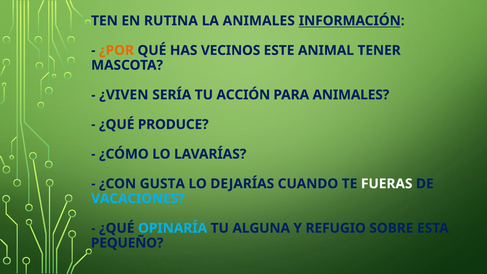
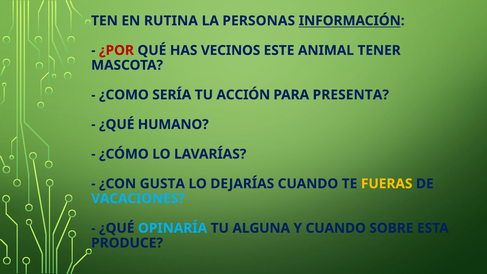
LA ANIMALES: ANIMALES -> PERSONAS
¿POR colour: orange -> red
¿VIVEN: ¿VIVEN -> ¿COMO
PARA ANIMALES: ANIMALES -> PRESENTA
PRODUCE: PRODUCE -> HUMANO
FUERAS colour: white -> yellow
Y REFUGIO: REFUGIO -> CUANDO
PEQUEÑO: PEQUEÑO -> PRODUCE
